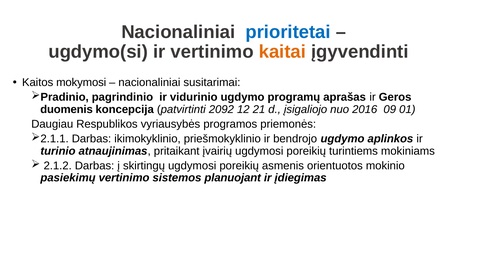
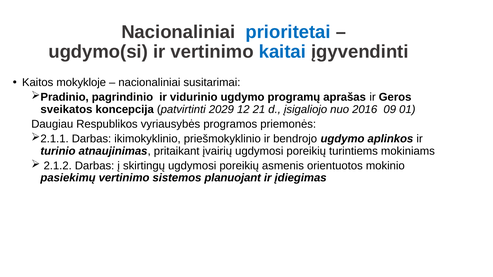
kaitai colour: orange -> blue
mokymosi: mokymosi -> mokykloje
duomenis: duomenis -> sveikatos
2092: 2092 -> 2029
